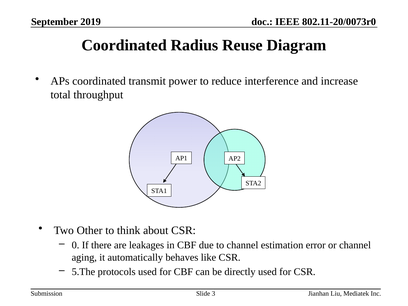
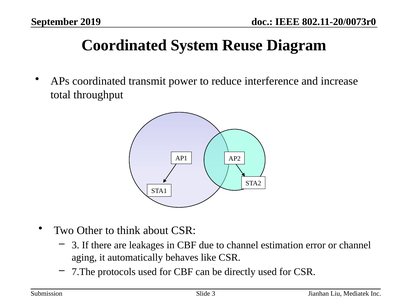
Radius: Radius -> System
0 at (75, 245): 0 -> 3
5.The: 5.The -> 7.The
